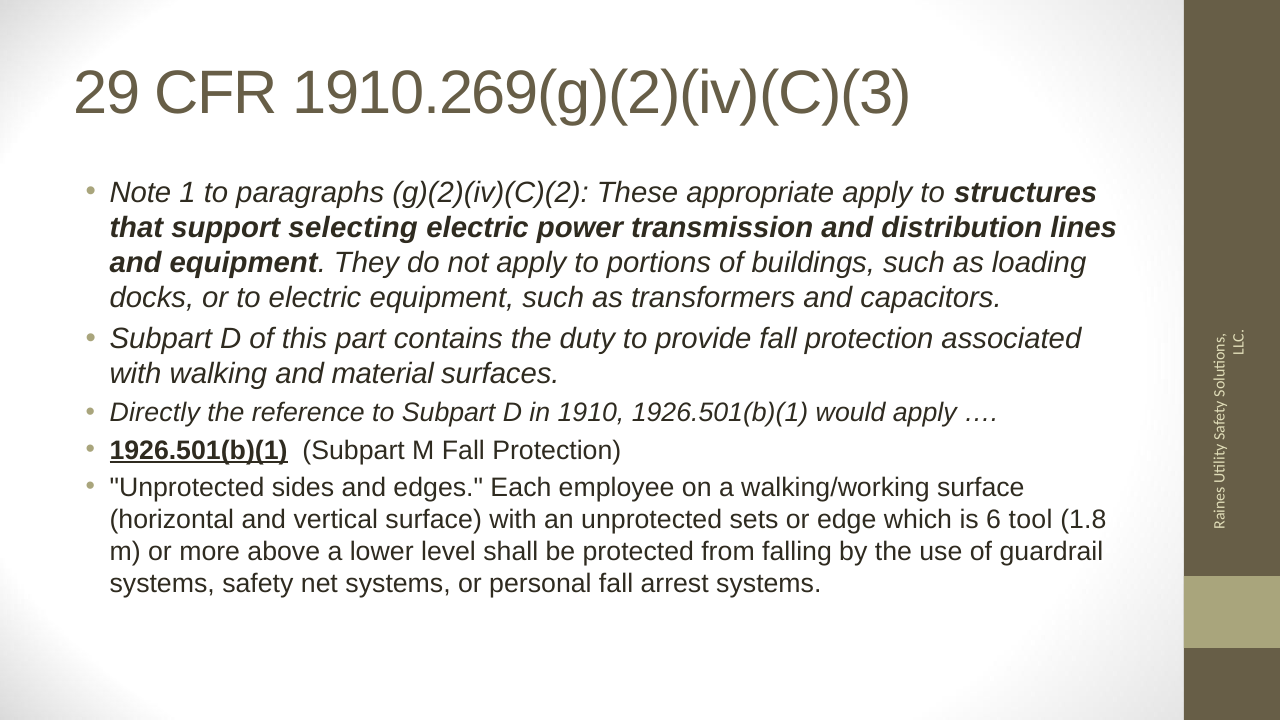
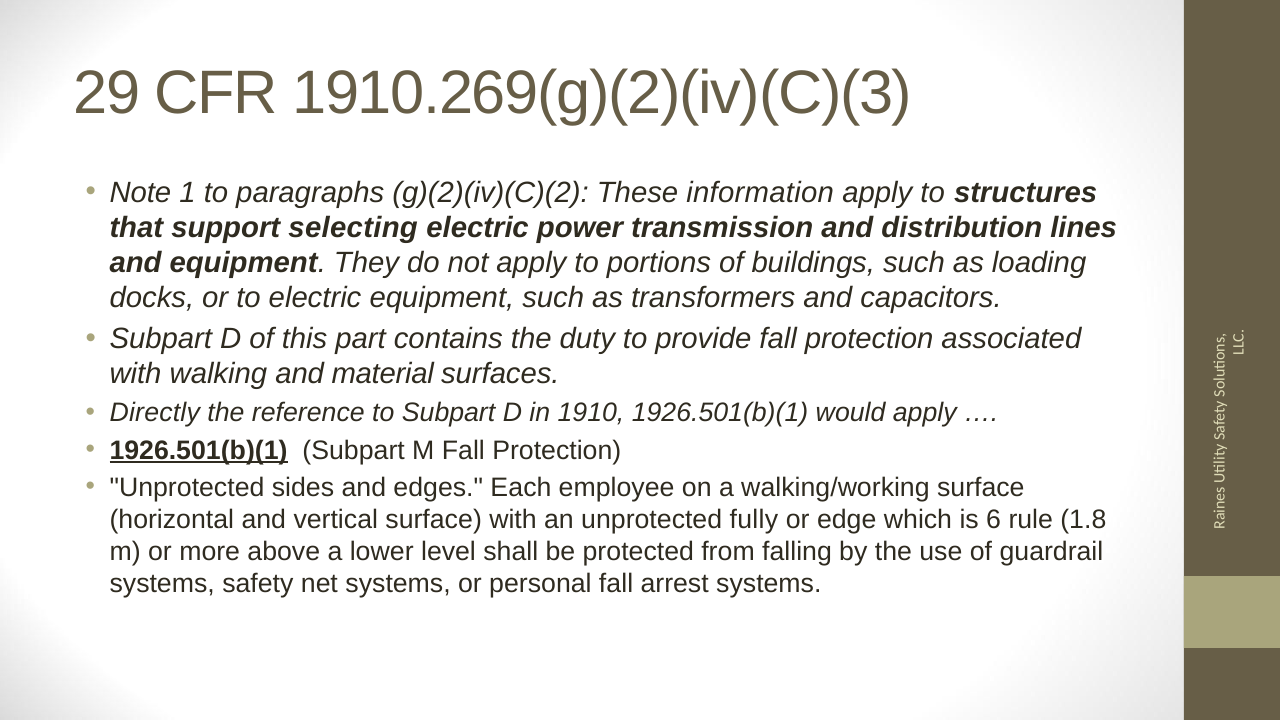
appropriate: appropriate -> information
sets: sets -> fully
tool: tool -> rule
